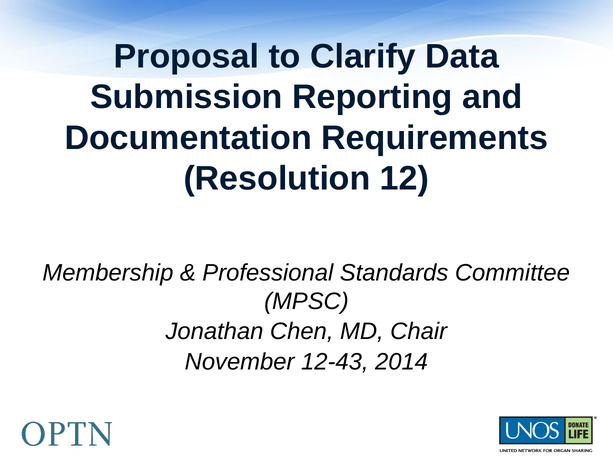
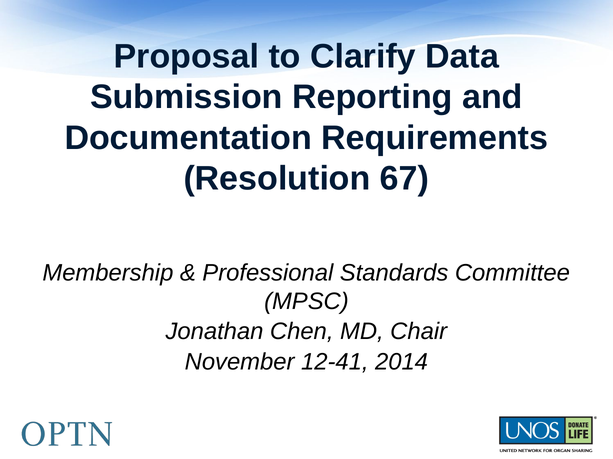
12: 12 -> 67
12-43: 12-43 -> 12-41
